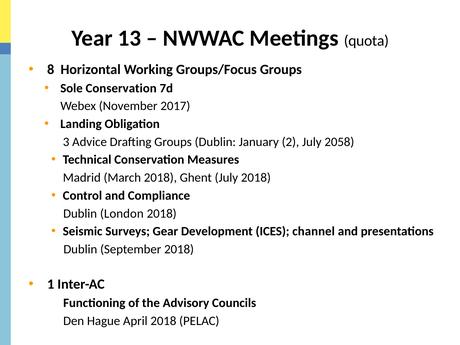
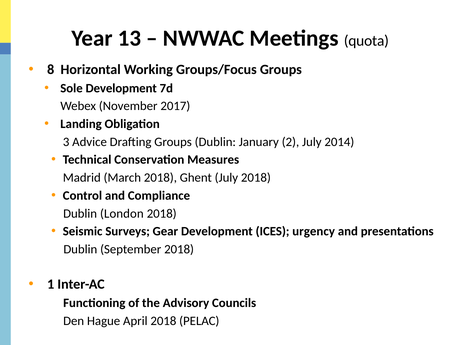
Sole Conservation: Conservation -> Development
2058: 2058 -> 2014
channel: channel -> urgency
